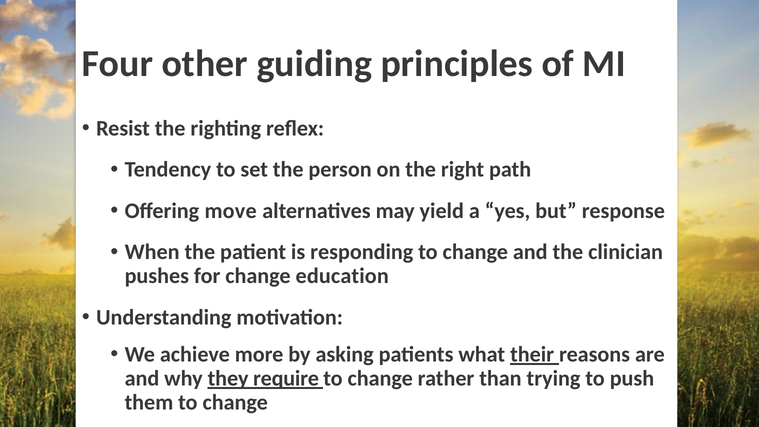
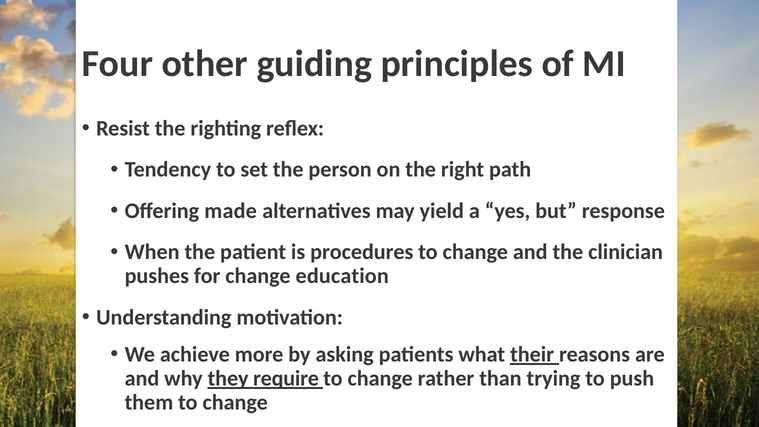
move: move -> made
responding: responding -> procedures
